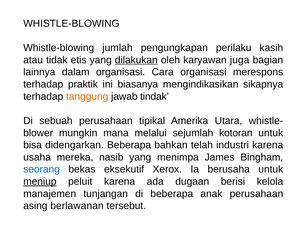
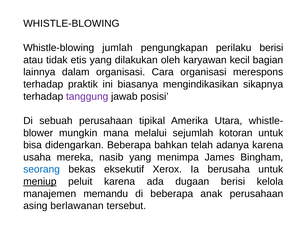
perilaku kasih: kasih -> berisi
dilakukan underline: present -> none
juga: juga -> kecil
tanggung colour: orange -> purple
tindak: tindak -> posisi
industri: industri -> adanya
tunjangan: tunjangan -> memandu
